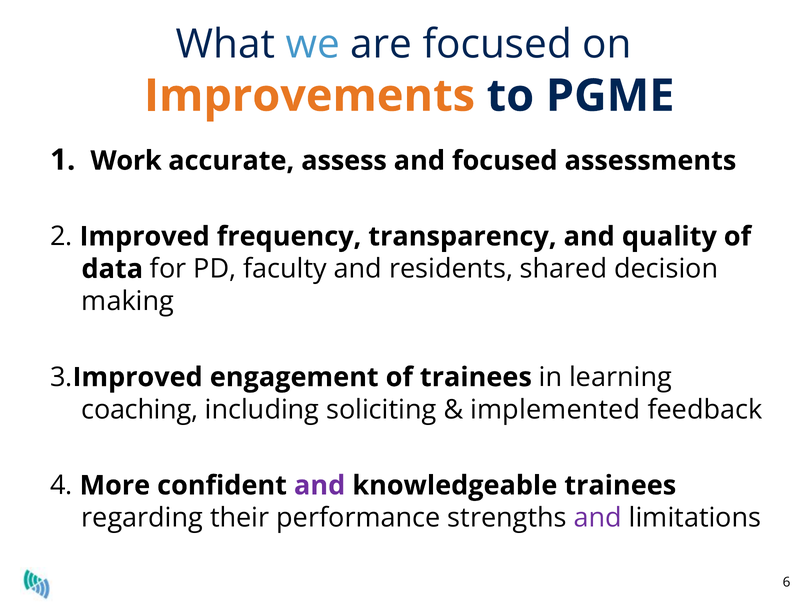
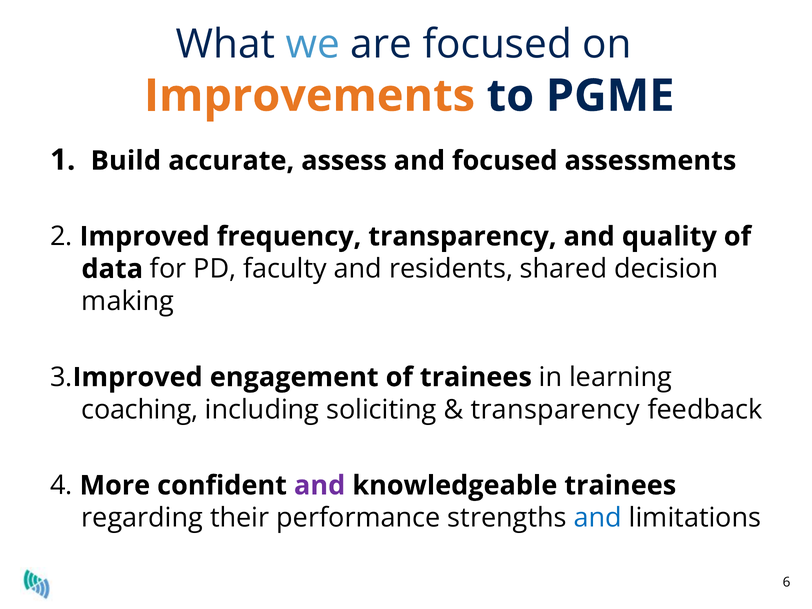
Work: Work -> Build
implemented at (555, 410): implemented -> transparency
and at (598, 518) colour: purple -> blue
